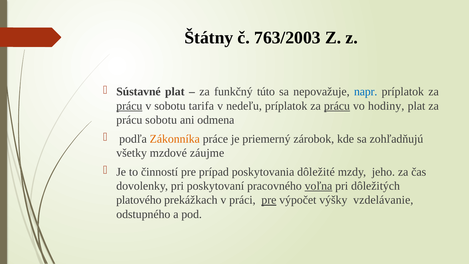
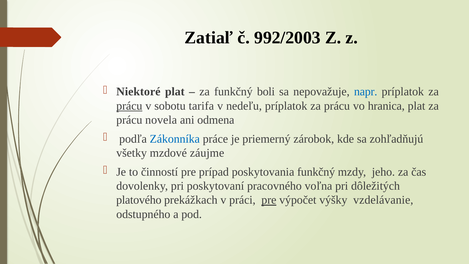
Štátny: Štátny -> Zatiaľ
763/2003: 763/2003 -> 992/2003
Sústavné: Sústavné -> Niektoré
túto: túto -> boli
prácu at (337, 106) underline: present -> none
hodiny: hodiny -> hranica
prácu sobotu: sobotu -> novela
Zákonníka colour: orange -> blue
poskytovania dôležité: dôležité -> funkčný
voľna underline: present -> none
